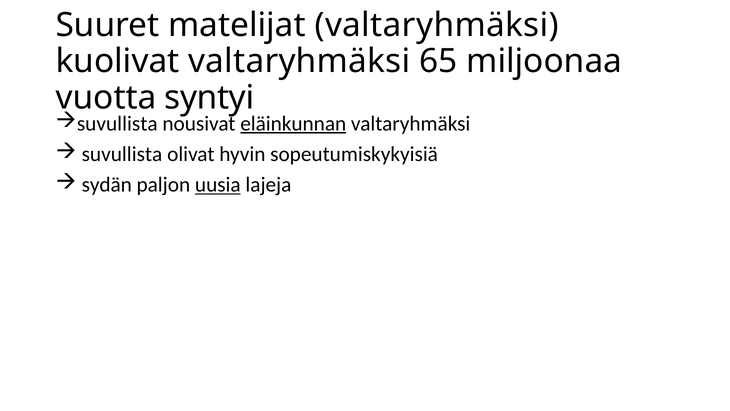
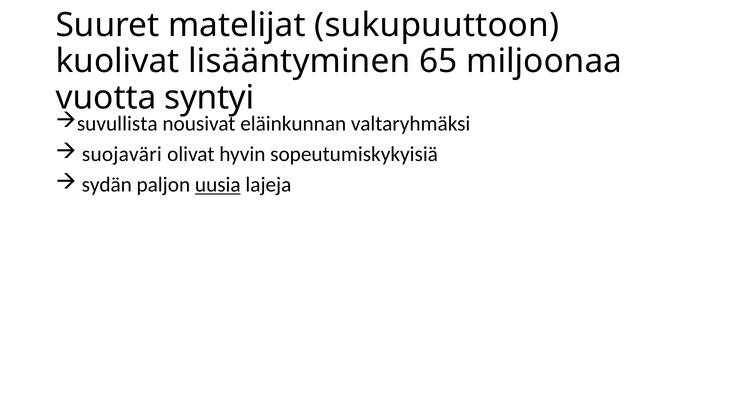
matelijat valtaryhmäksi: valtaryhmäksi -> sukupuuttoon
kuolivat valtaryhmäksi: valtaryhmäksi -> lisääntyminen
eläinkunnan underline: present -> none
suvullista at (122, 154): suvullista -> suojaväri
